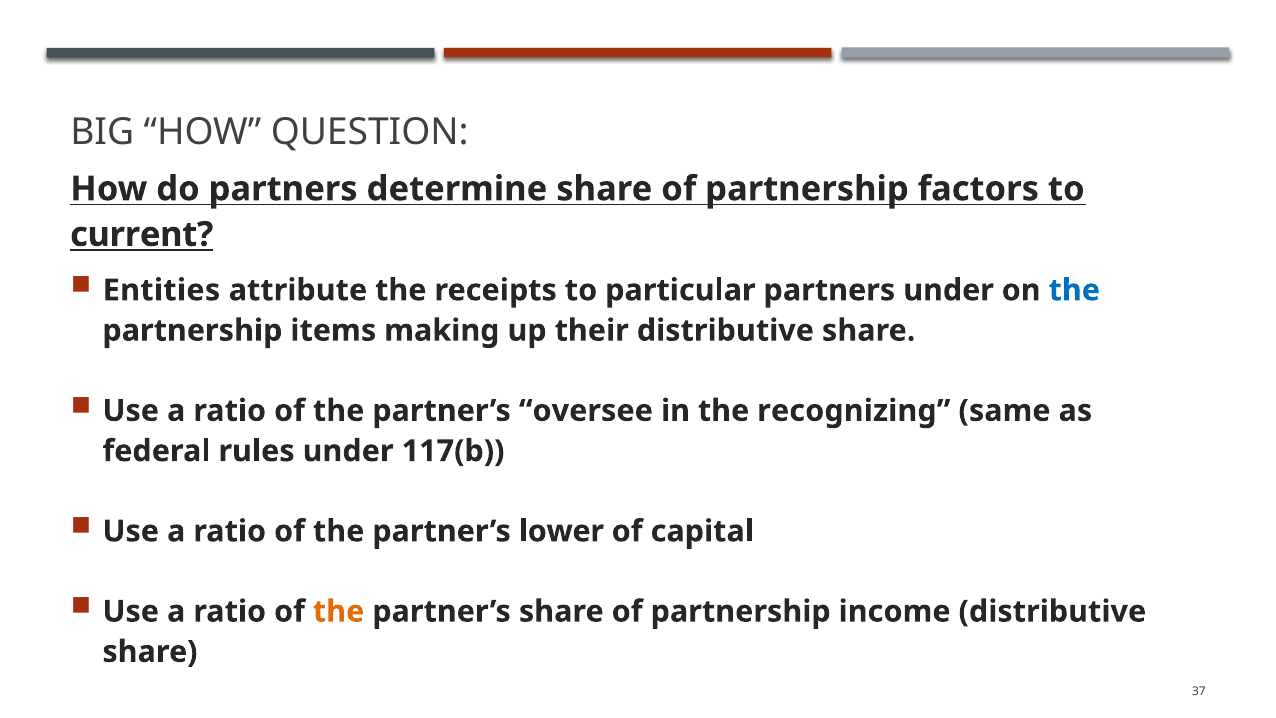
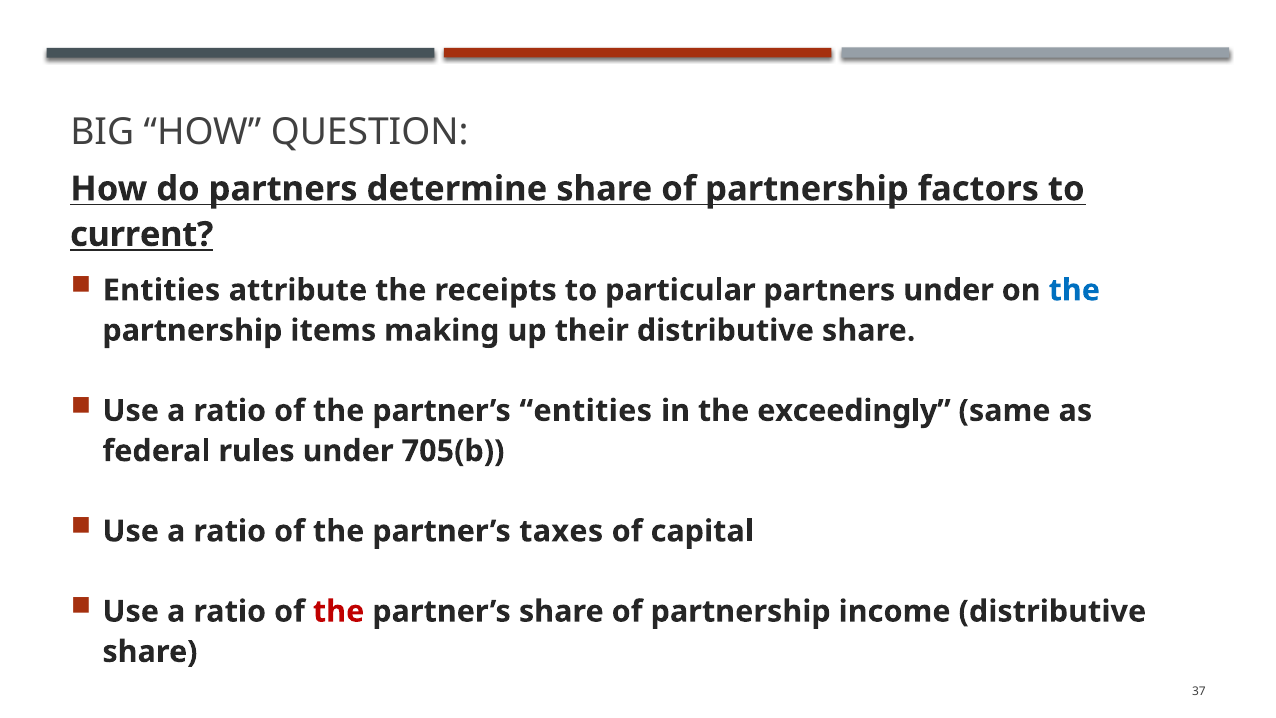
partner’s oversee: oversee -> entities
recognizing: recognizing -> exceedingly
117(b: 117(b -> 705(b
lower: lower -> taxes
the at (339, 611) colour: orange -> red
